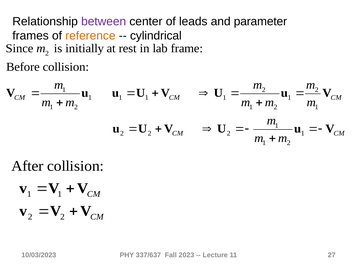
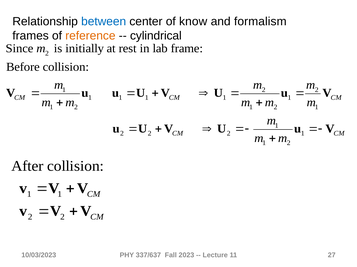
between colour: purple -> blue
leads: leads -> know
parameter: parameter -> formalism
